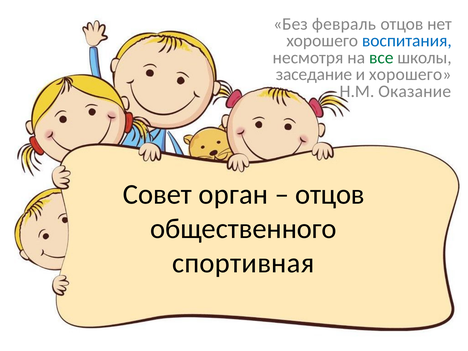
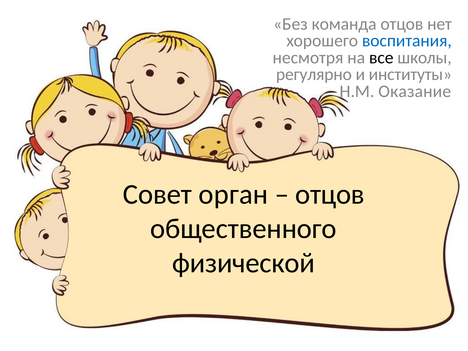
февраль: февраль -> команда
все colour: green -> black
заседание: заседание -> регулярно
и хорошего: хорошего -> институты
спортивная: спортивная -> физической
